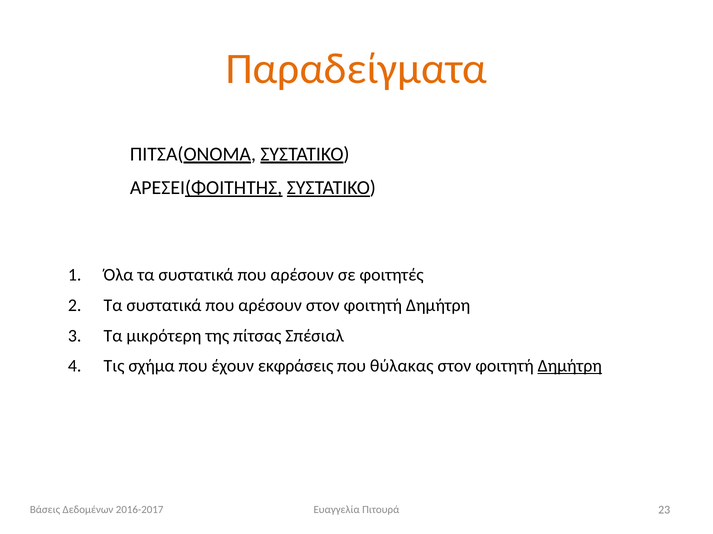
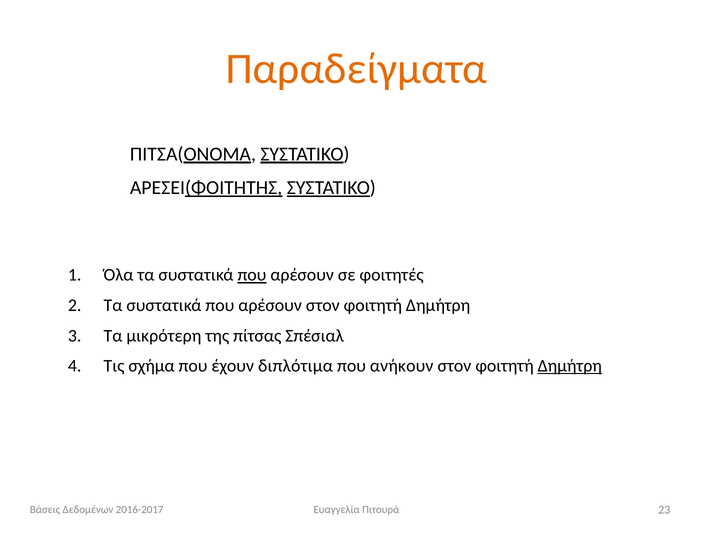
που at (252, 275) underline: none -> present
εκφράσεις: εκφράσεις -> διπλότιμα
θύλακας: θύλακας -> ανήκουν
